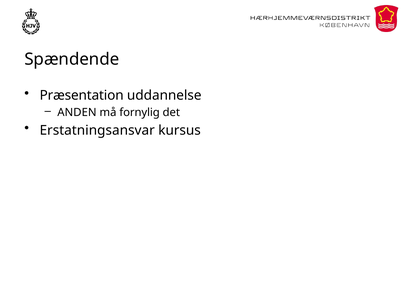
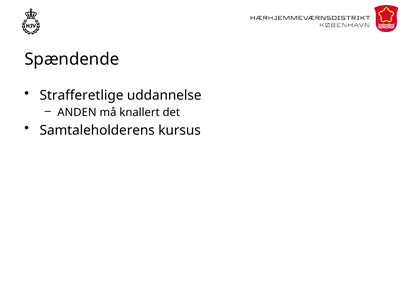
Præsentation: Præsentation -> Strafferetlige
fornylig: fornylig -> knallert
Erstatningsansvar: Erstatningsansvar -> Samtaleholderens
